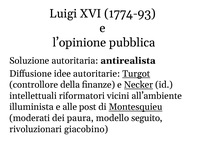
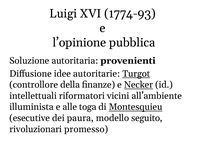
antirealista: antirealista -> provenienti
post: post -> toga
moderati: moderati -> esecutive
giacobino: giacobino -> promesso
